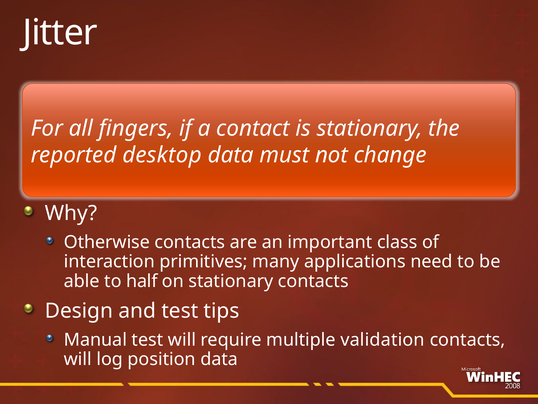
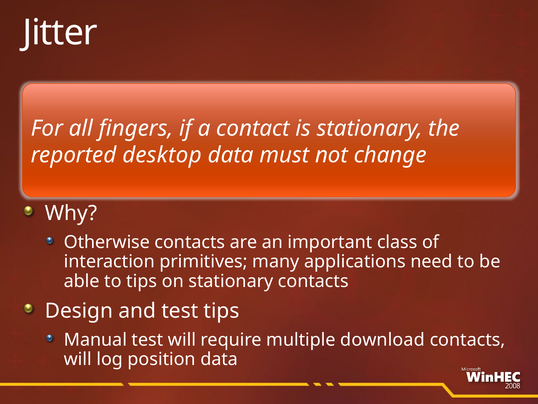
to half: half -> tips
validation: validation -> download
